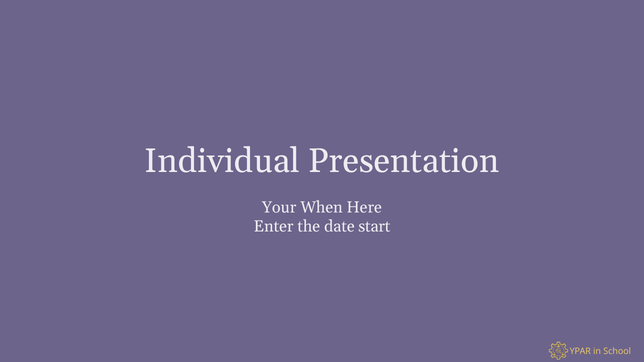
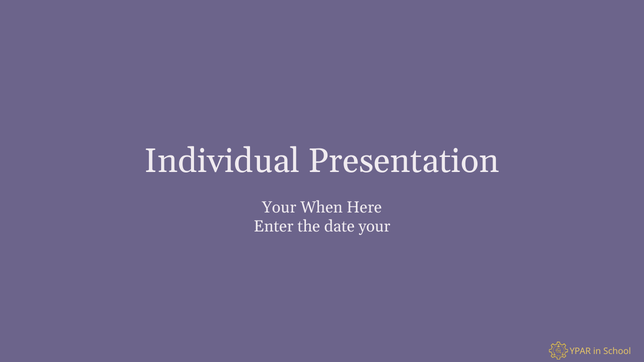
date start: start -> your
